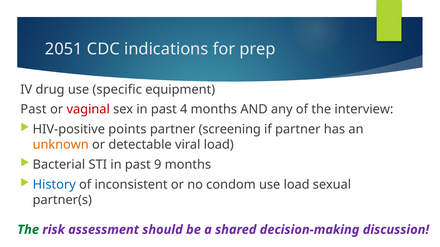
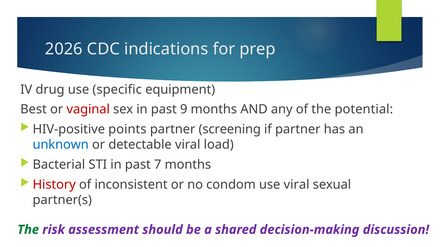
2051: 2051 -> 2026
Past at (33, 110): Past -> Best
4: 4 -> 9
interview: interview -> potential
unknown colour: orange -> blue
9: 9 -> 7
History colour: blue -> red
use load: load -> viral
